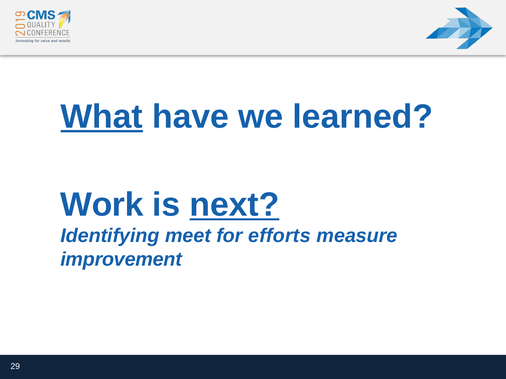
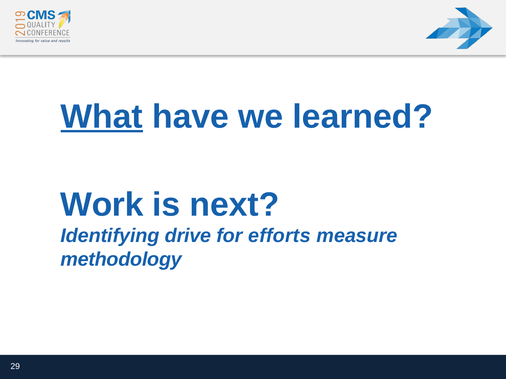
next underline: present -> none
meet: meet -> drive
improvement: improvement -> methodology
